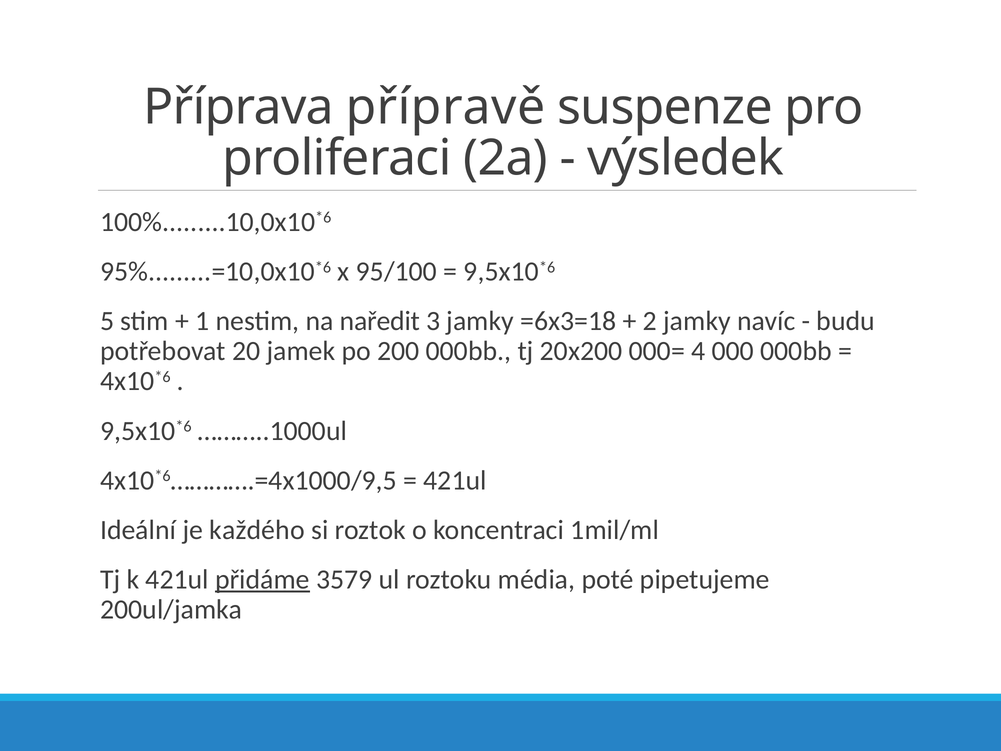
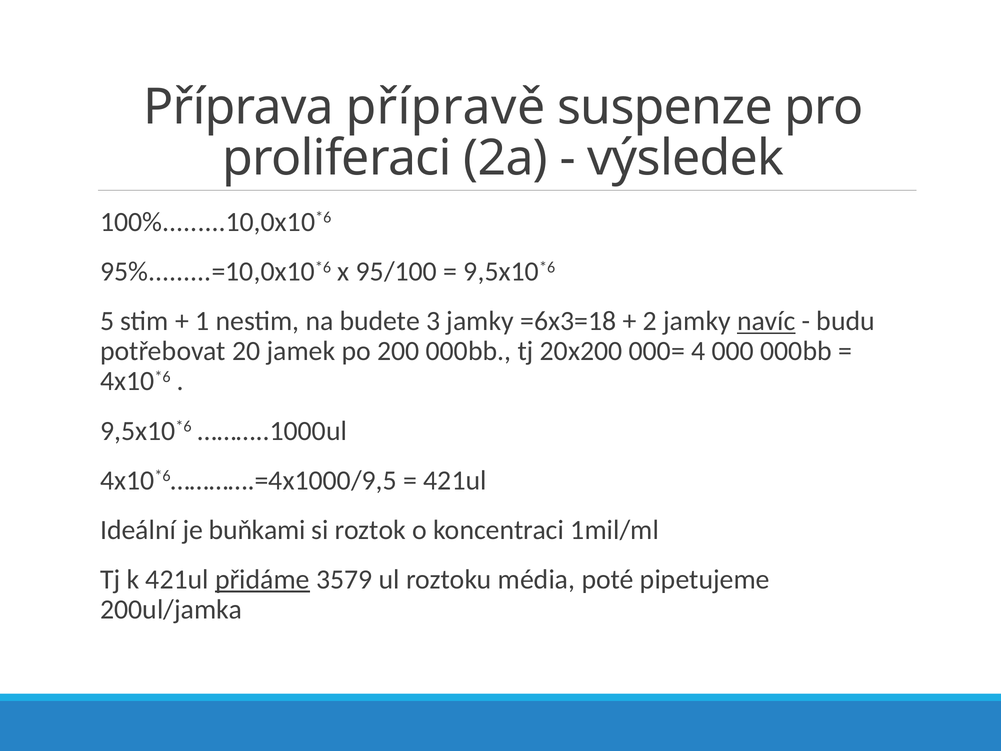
naředit: naředit -> budete
navíc underline: none -> present
každého: každého -> buňkami
